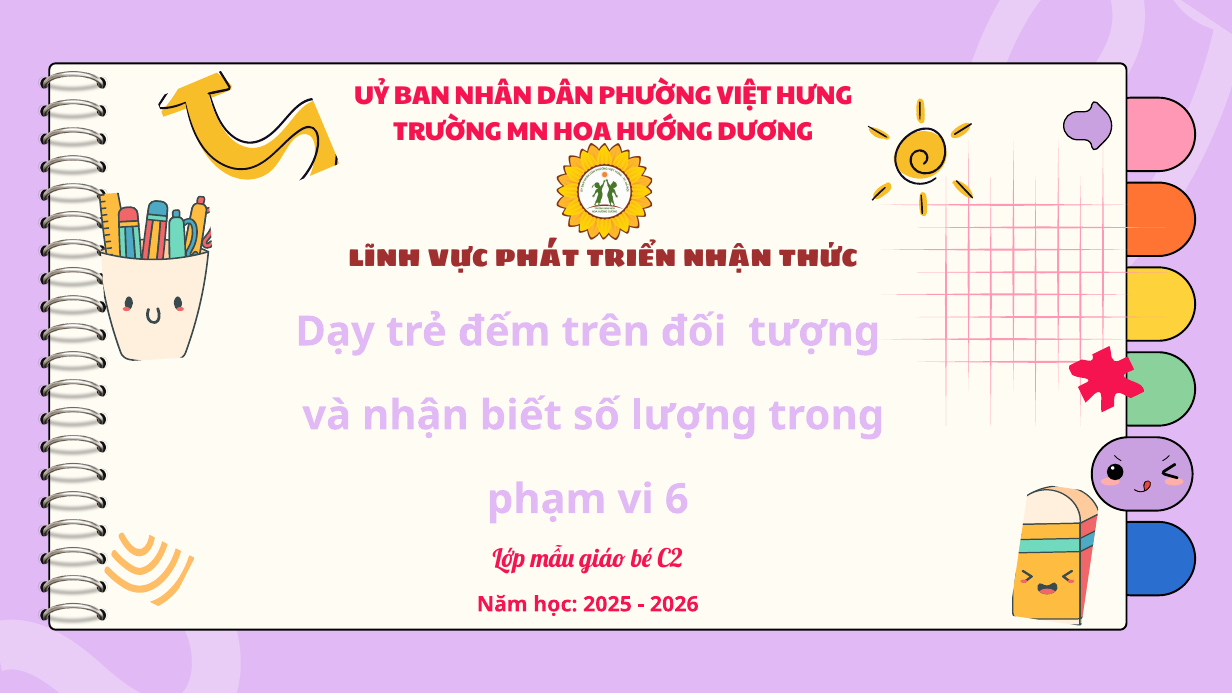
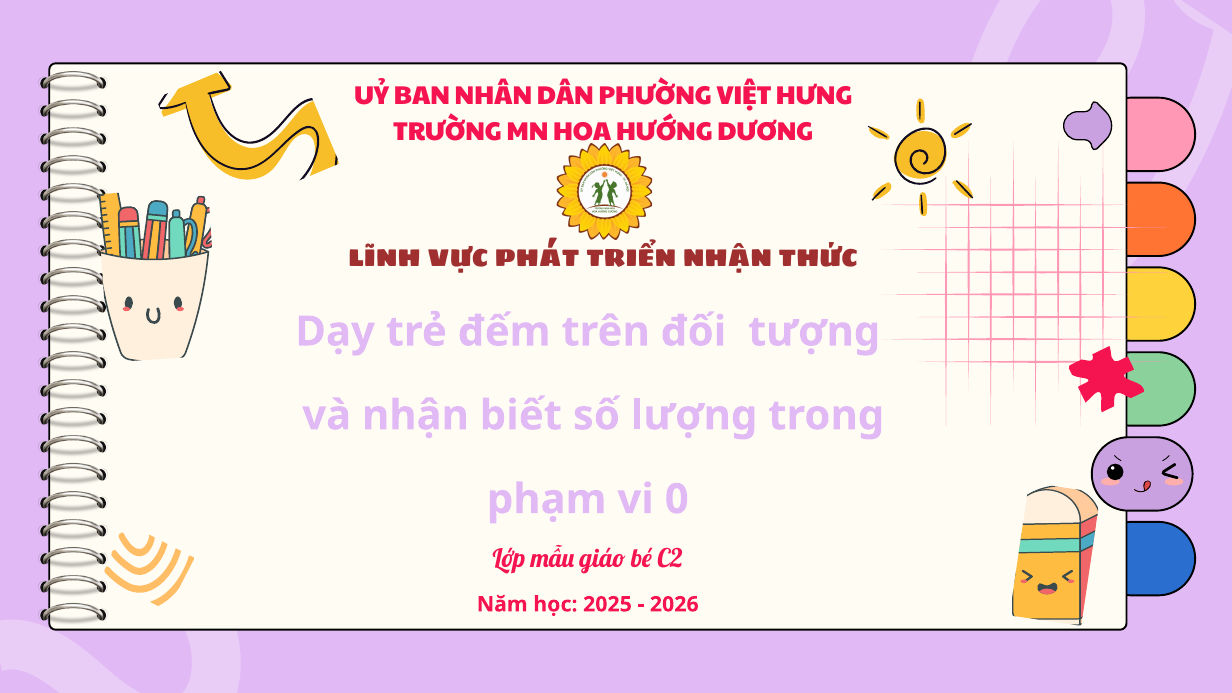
6: 6 -> 0
